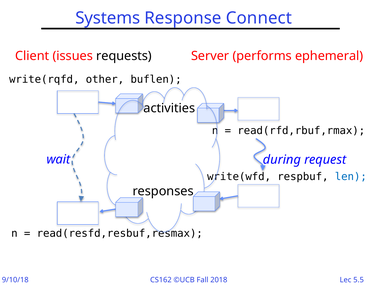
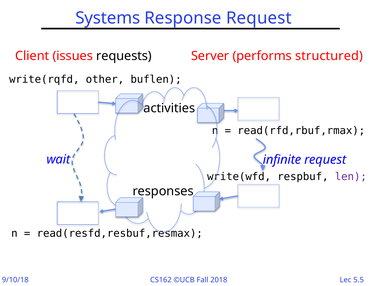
Response Connect: Connect -> Request
ephemeral: ephemeral -> structured
during: during -> infinite
len colour: blue -> purple
